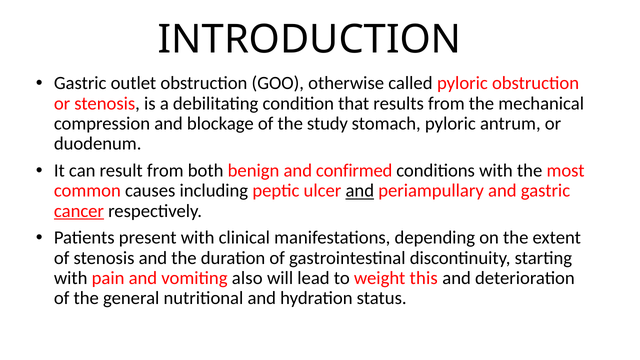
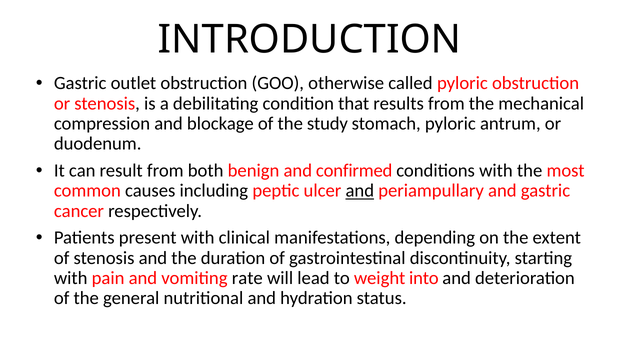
cancer underline: present -> none
also: also -> rate
this: this -> into
